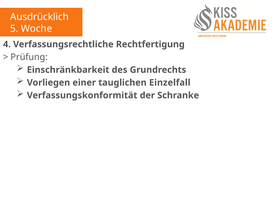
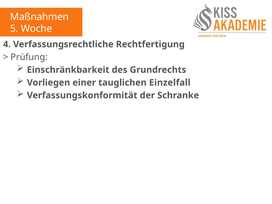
Ausdrücklich: Ausdrücklich -> Maßnahmen
